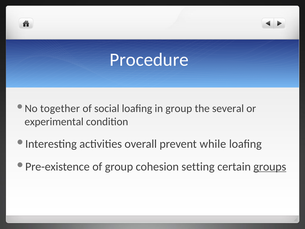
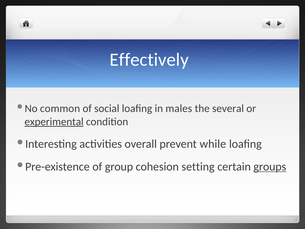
Procedure: Procedure -> Effectively
together: together -> common
in group: group -> males
experimental underline: none -> present
